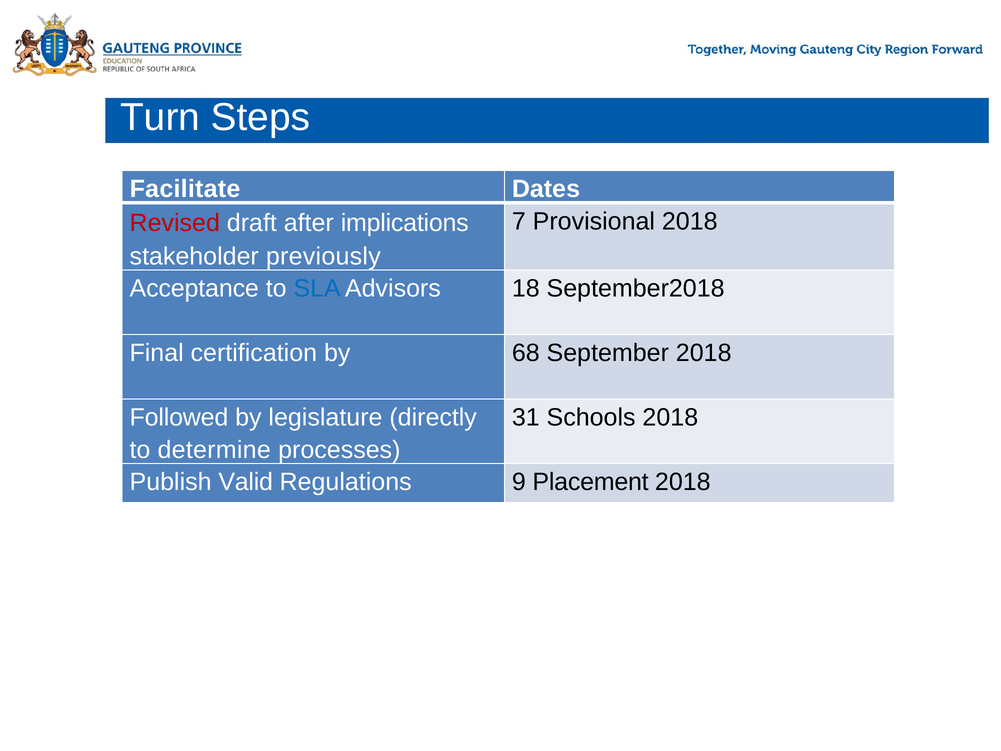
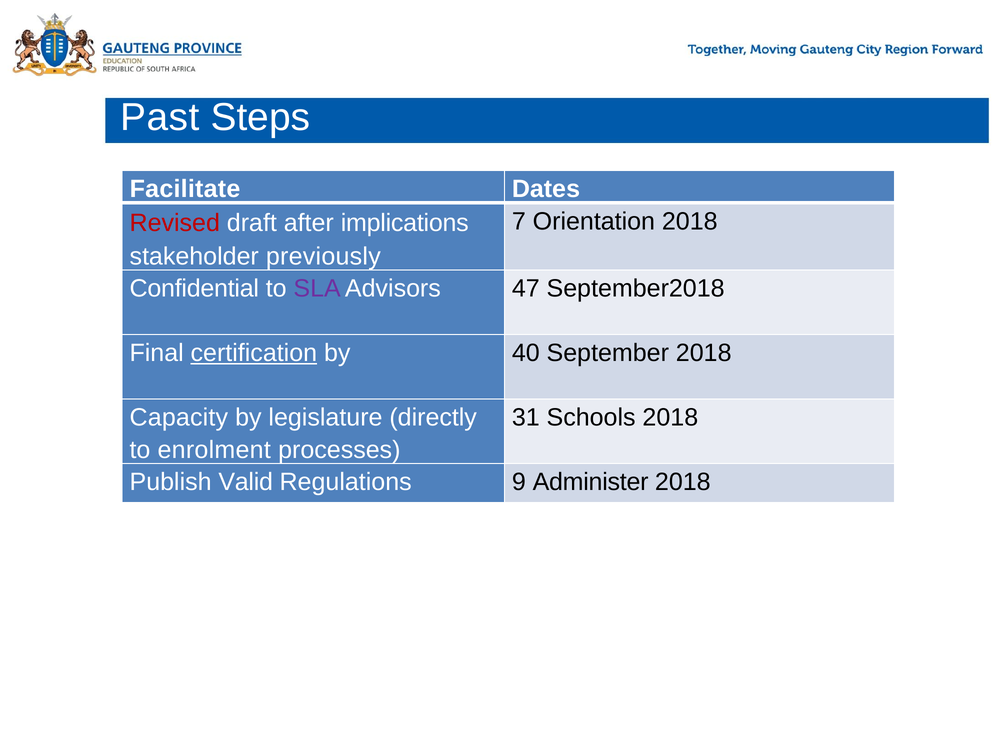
Turn: Turn -> Past
Provisional: Provisional -> Orientation
Acceptance: Acceptance -> Confidential
SLA colour: blue -> purple
18: 18 -> 47
certification underline: none -> present
68: 68 -> 40
Followed: Followed -> Capacity
determine: determine -> enrolment
Placement: Placement -> Administer
